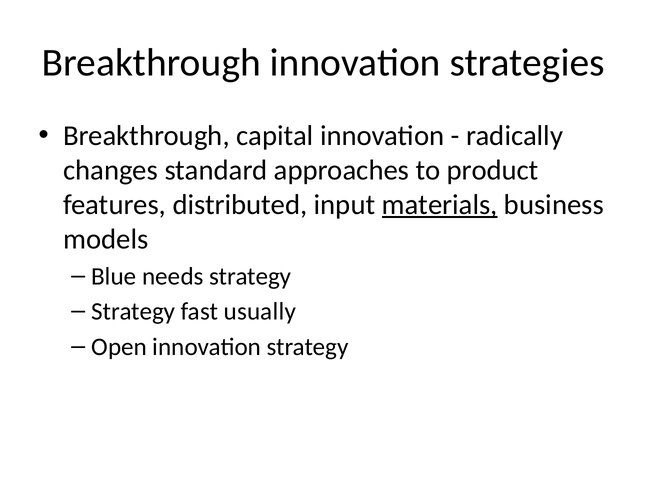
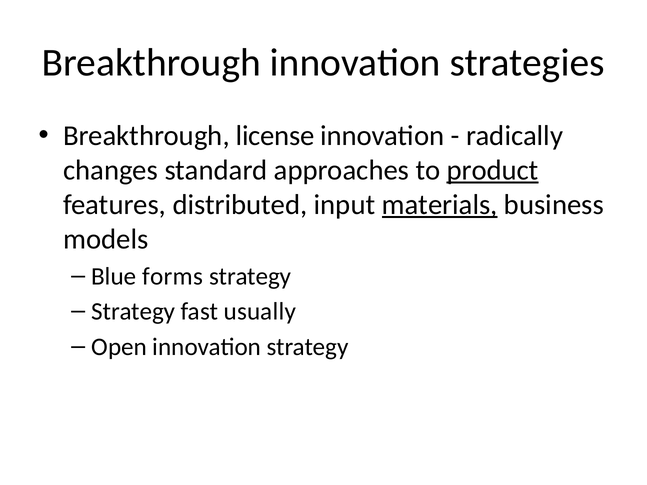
capital: capital -> license
product underline: none -> present
needs: needs -> forms
